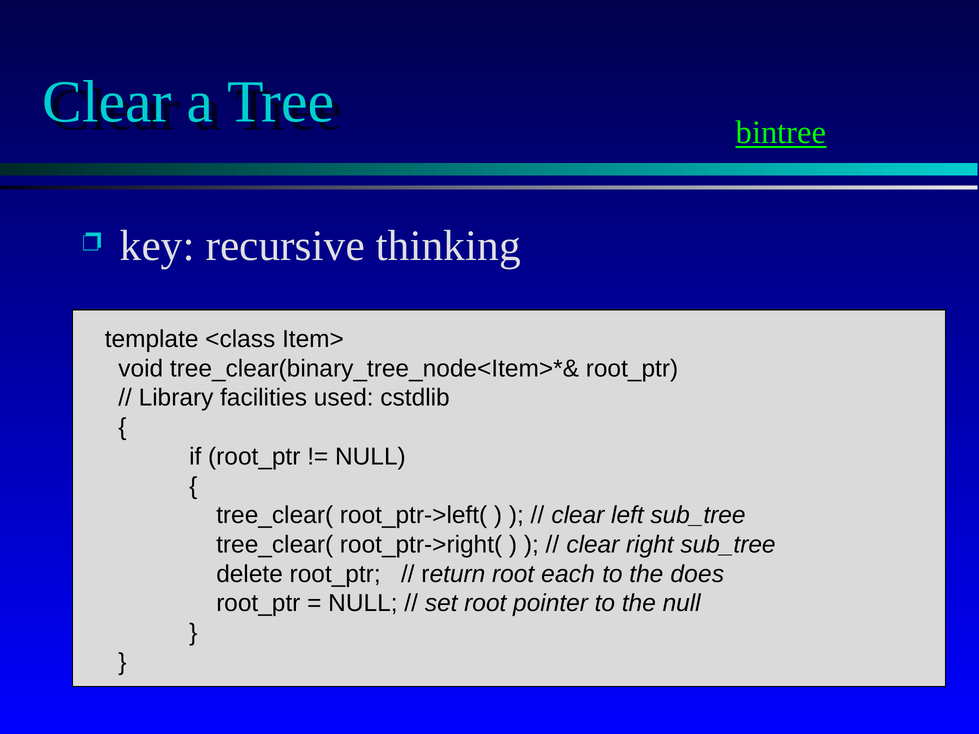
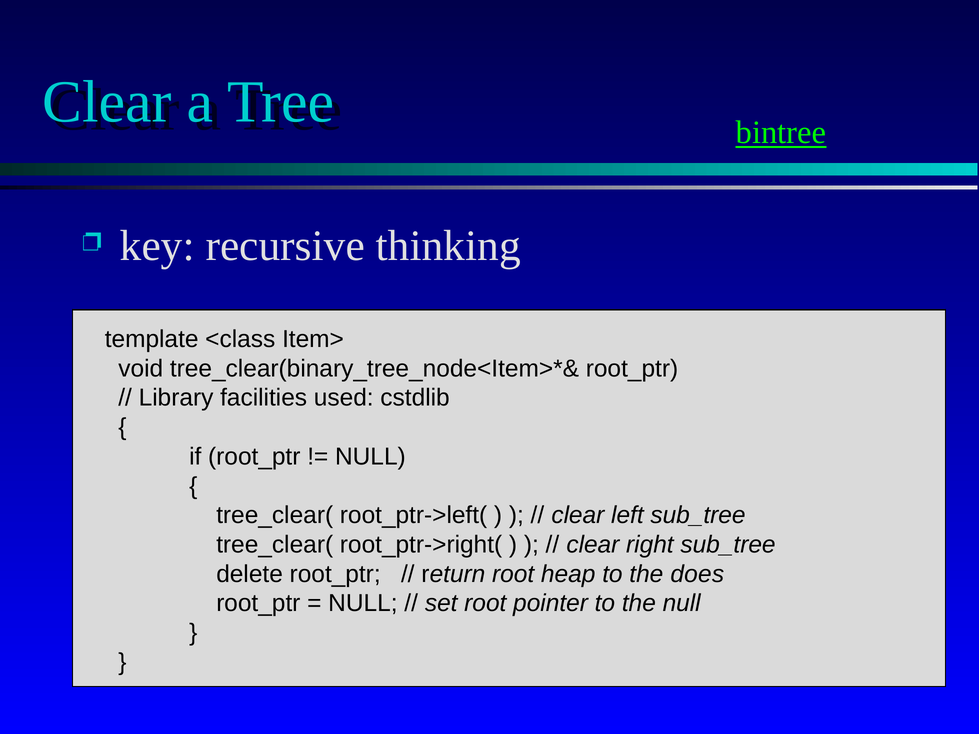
each: each -> heap
